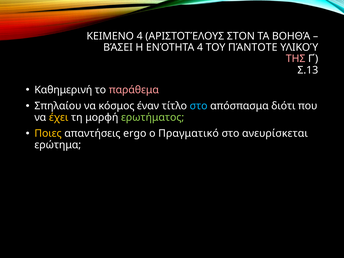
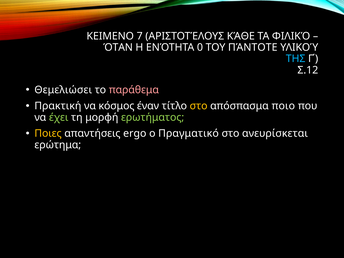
ΚΕΙΜΕΝΟ 4: 4 -> 7
ΣΤΟΝ: ΣΤΟΝ -> ΚΆΘΕ
ΒΟΗΘΆ: ΒΟΗΘΆ -> ΦΙΛΙΚΌ
ΒΆΣΕΙ: ΒΆΣΕΙ -> ΌΤΑΝ
ΕΝΌΤΗΤΑ 4: 4 -> 0
ΤΗΣ colour: pink -> light blue
Σ.13: Σ.13 -> Σ.12
Καθημερινή: Καθημερινή -> Θεμελιώσει
Σπηλαίου: Σπηλαίου -> Πρακτική
στο at (199, 106) colour: light blue -> yellow
διότι: διότι -> ποιο
έχει colour: yellow -> light green
